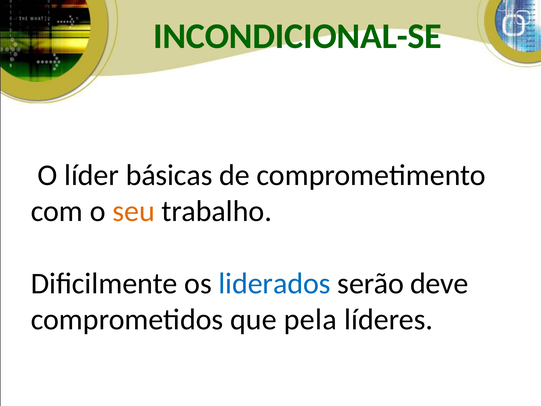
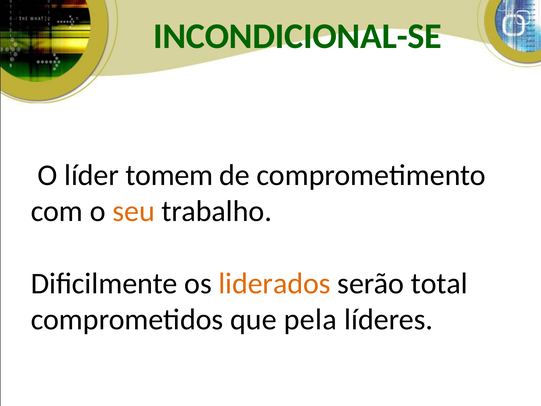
básicas: básicas -> tomem
liderados colour: blue -> orange
deve: deve -> total
